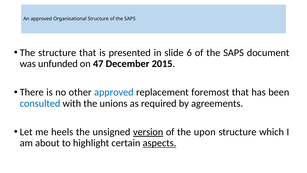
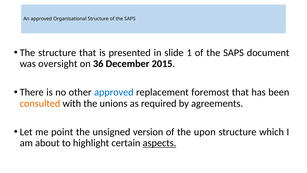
6: 6 -> 1
unfunded: unfunded -> oversight
47: 47 -> 36
consulted colour: blue -> orange
heels: heels -> point
version underline: present -> none
